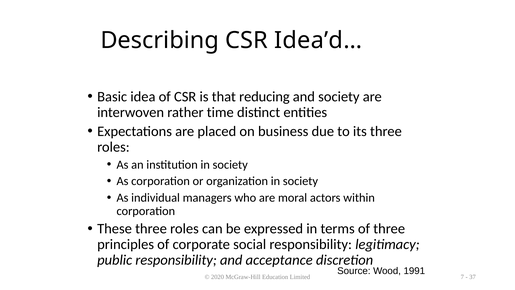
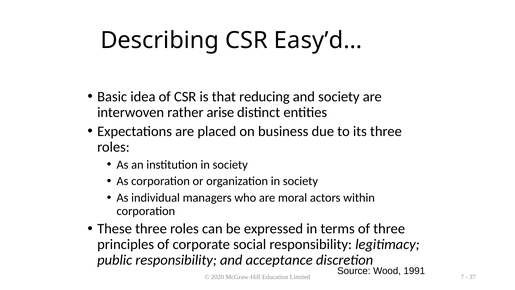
Idea’d…: Idea’d… -> Easy’d…
time: time -> arise
